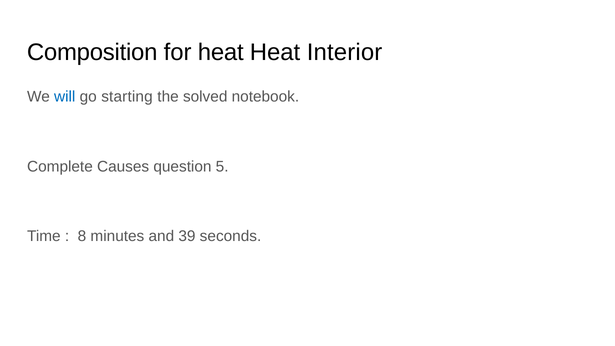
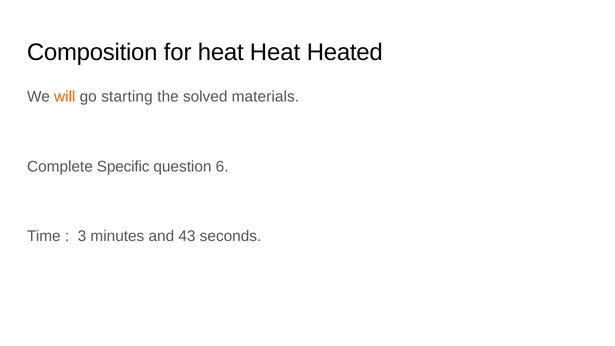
Interior: Interior -> Heated
will colour: blue -> orange
notebook: notebook -> materials
Causes: Causes -> Specific
5: 5 -> 6
8: 8 -> 3
39: 39 -> 43
